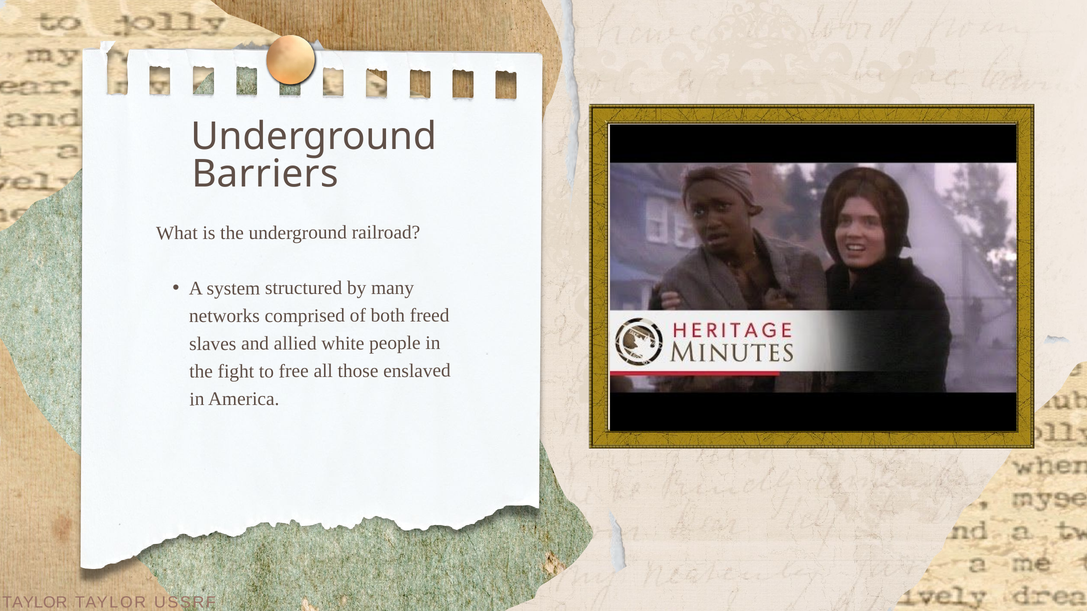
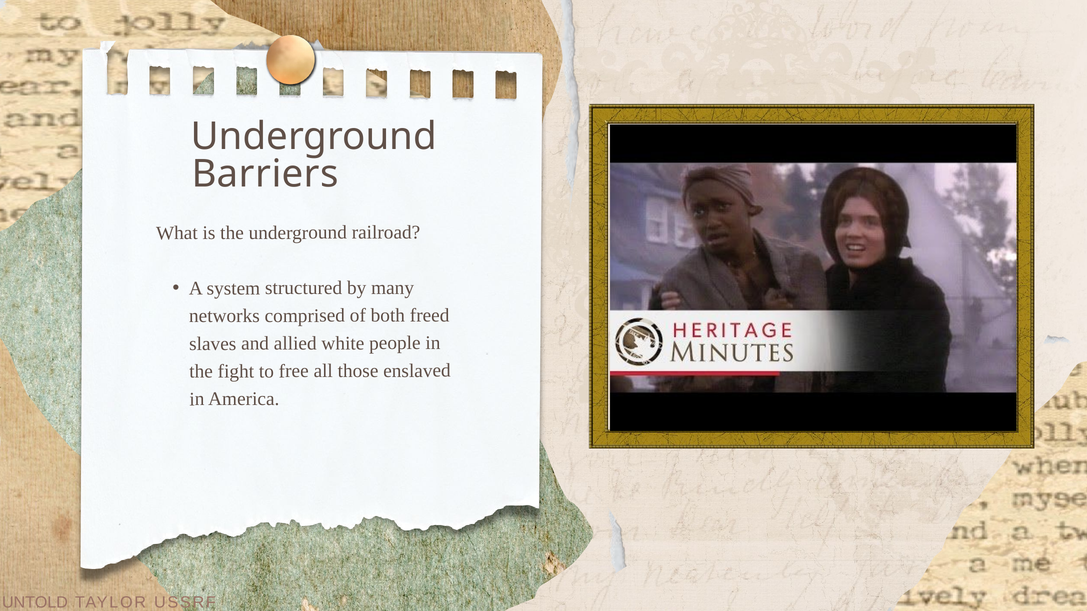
TAYLOR at (35, 603): TAYLOR -> UNTOLD
